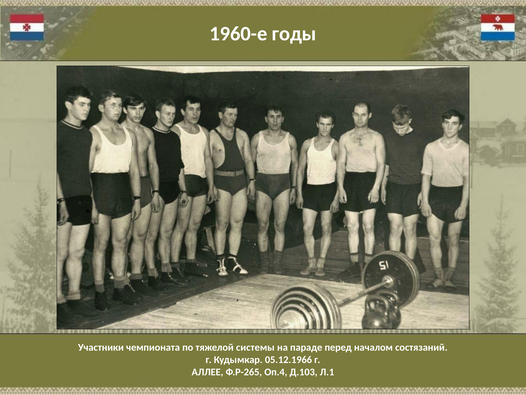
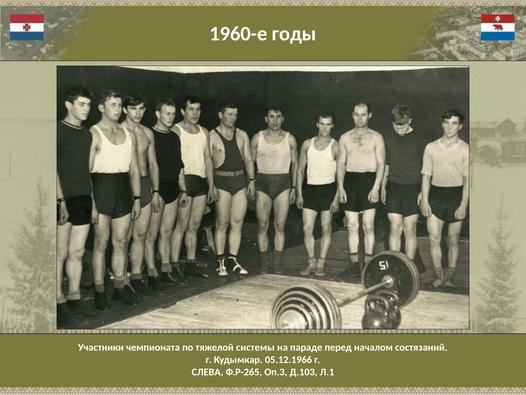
АЛЛЕЕ: АЛЛЕЕ -> СЛЕВА
Оп.4: Оп.4 -> Оп.3
